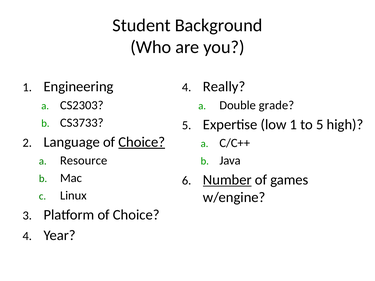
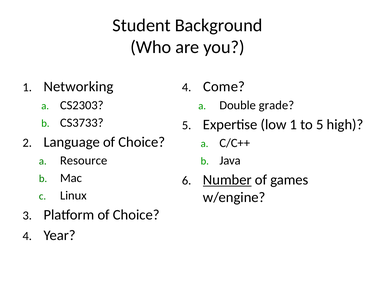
Engineering: Engineering -> Networking
Really: Really -> Come
Choice at (142, 142) underline: present -> none
